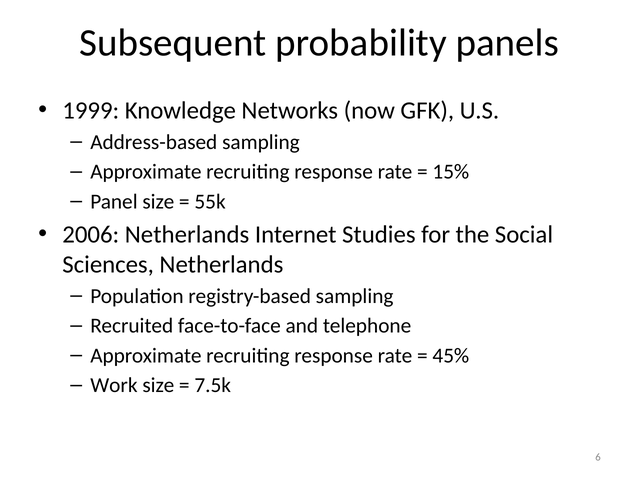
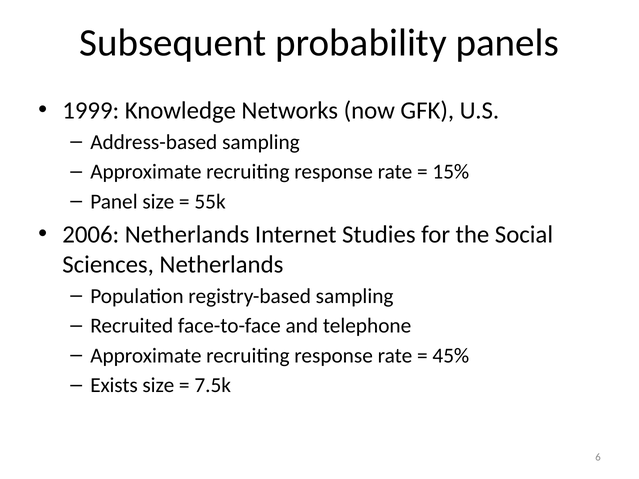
Work: Work -> Exists
